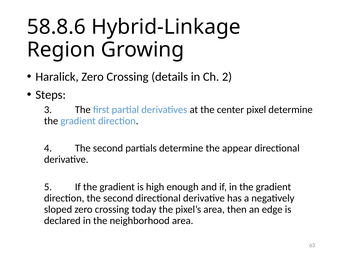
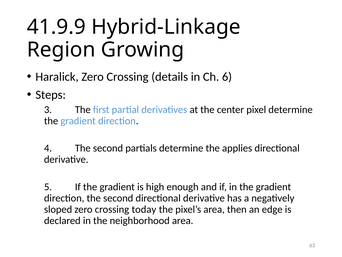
58.8.6: 58.8.6 -> 41.9.9
2: 2 -> 6
appear: appear -> applies
